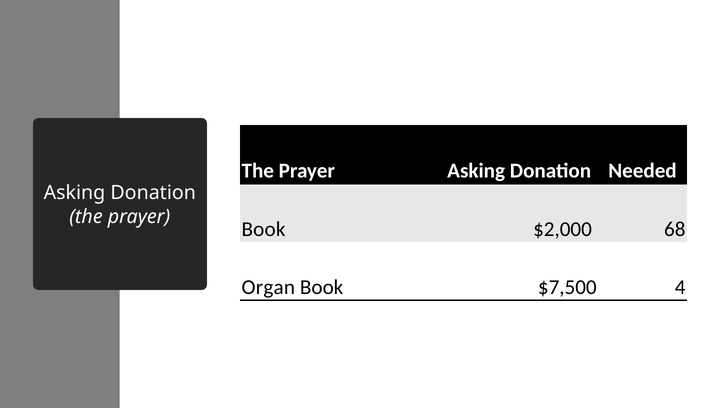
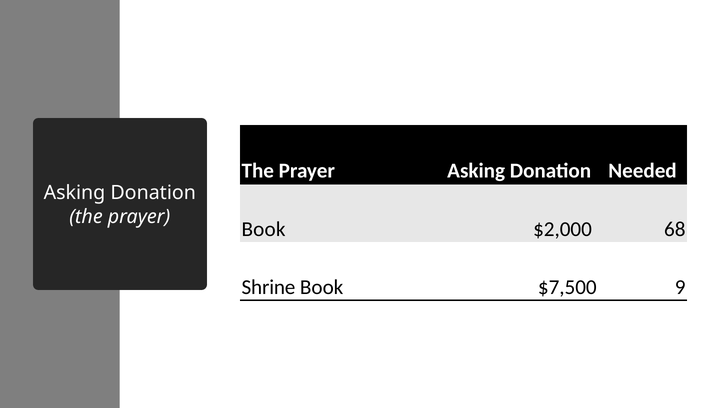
Organ: Organ -> Shrine
4: 4 -> 9
